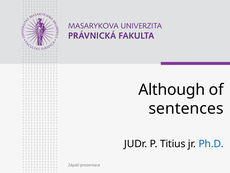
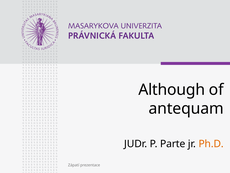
sentences: sentences -> antequam
Titius: Titius -> Parte
Ph.D colour: blue -> orange
